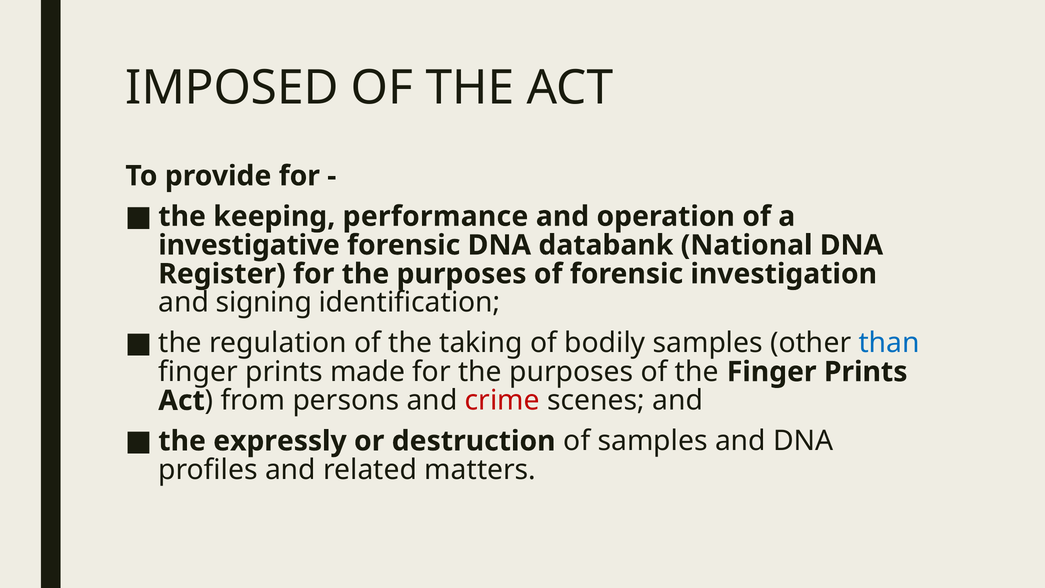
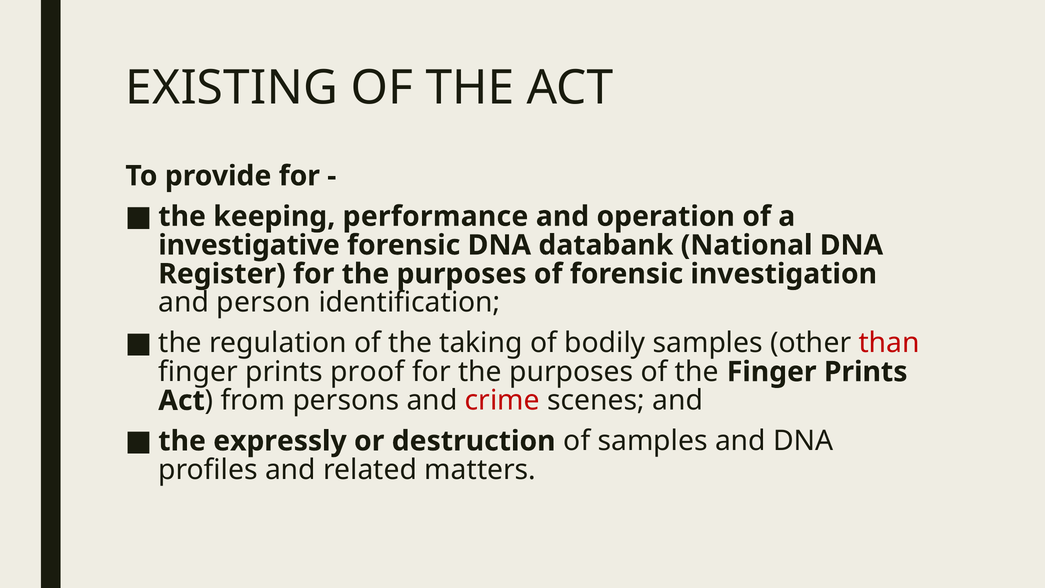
IMPOSED: IMPOSED -> EXISTING
signing: signing -> person
than colour: blue -> red
made: made -> proof
